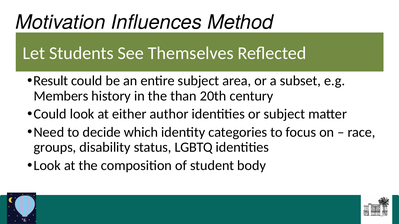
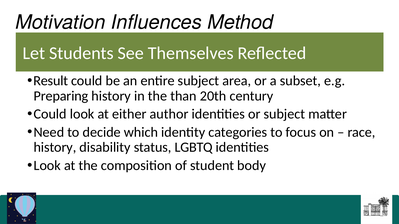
Members: Members -> Preparing
groups at (55, 148): groups -> history
